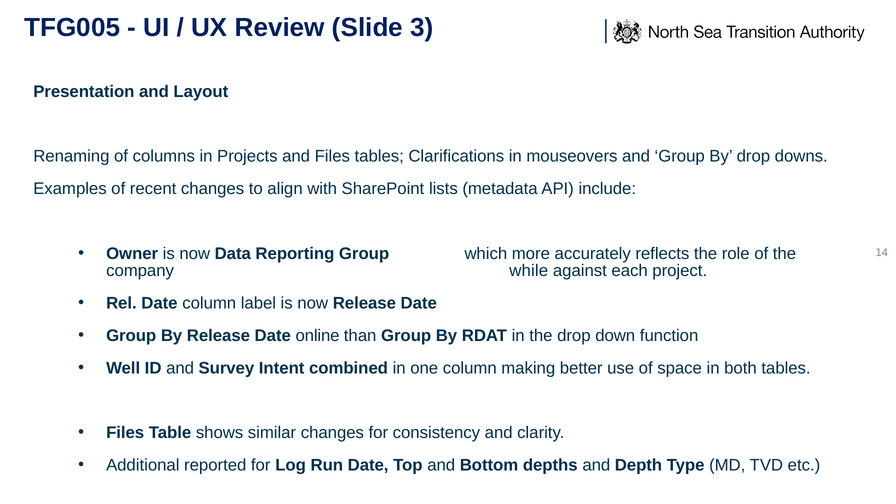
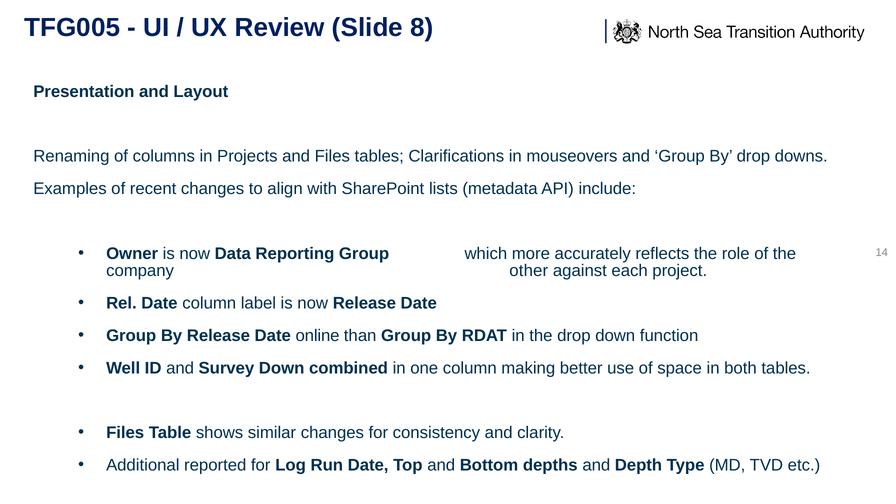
3: 3 -> 8
while: while -> other
Survey Intent: Intent -> Down
